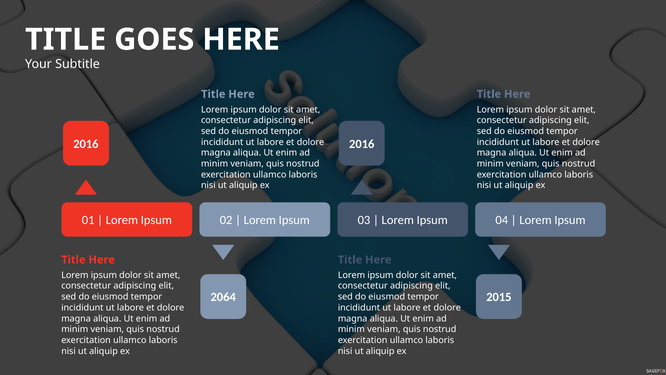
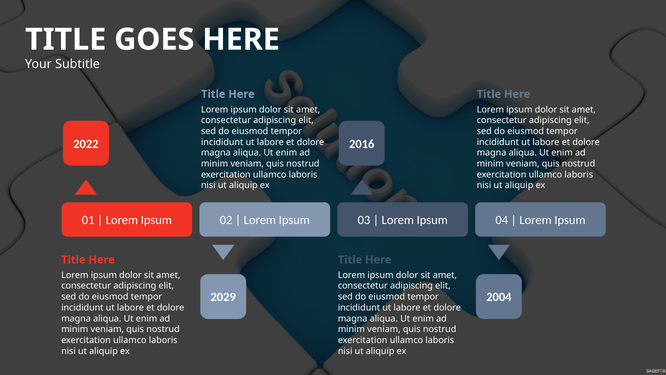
2016 at (86, 144): 2016 -> 2022
2064: 2064 -> 2029
2015: 2015 -> 2004
